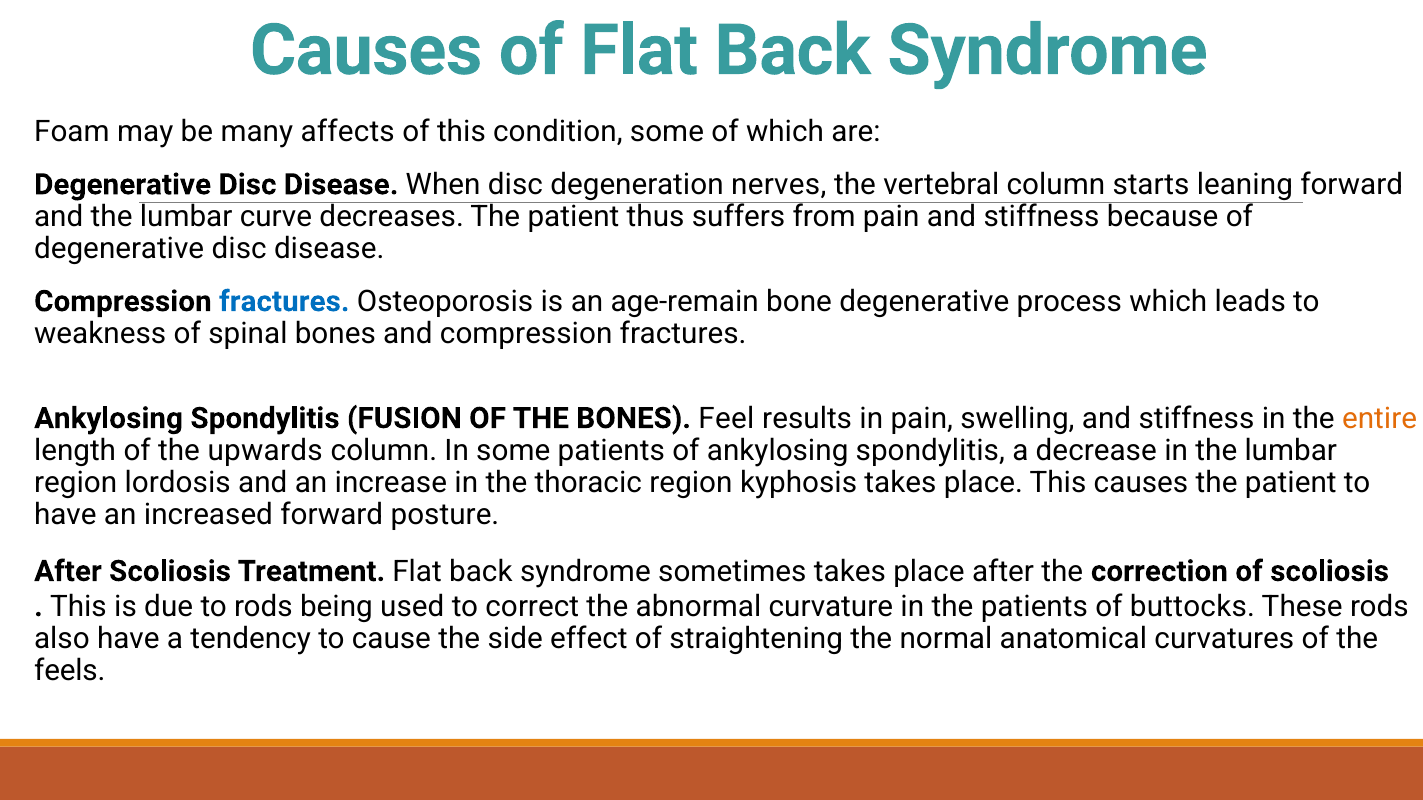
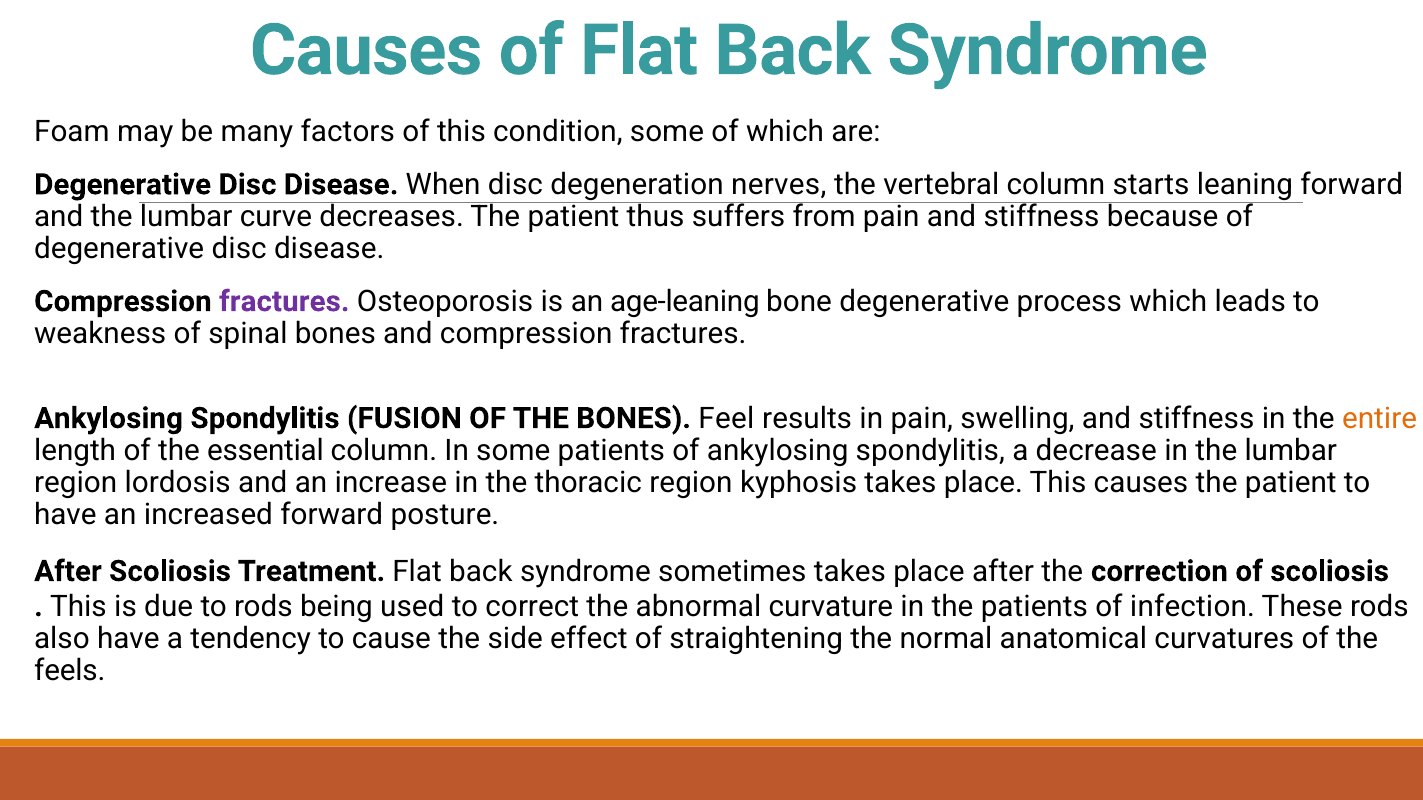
affects: affects -> factors
fractures at (284, 302) colour: blue -> purple
age-remain: age-remain -> age-leaning
upwards: upwards -> essential
buttocks: buttocks -> infection
